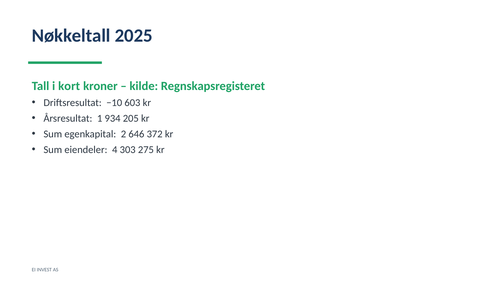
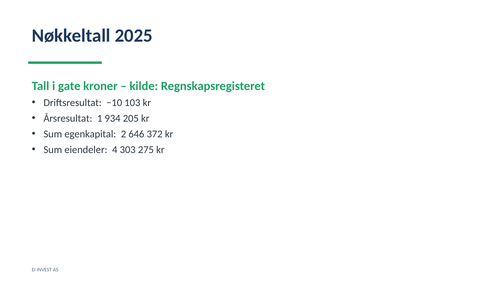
kort: kort -> gate
603: 603 -> 103
